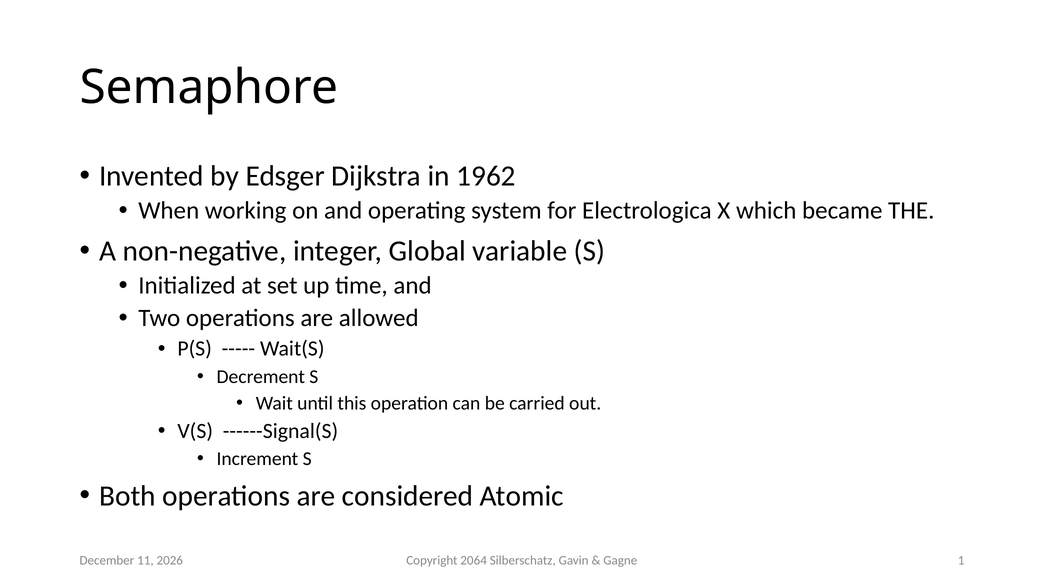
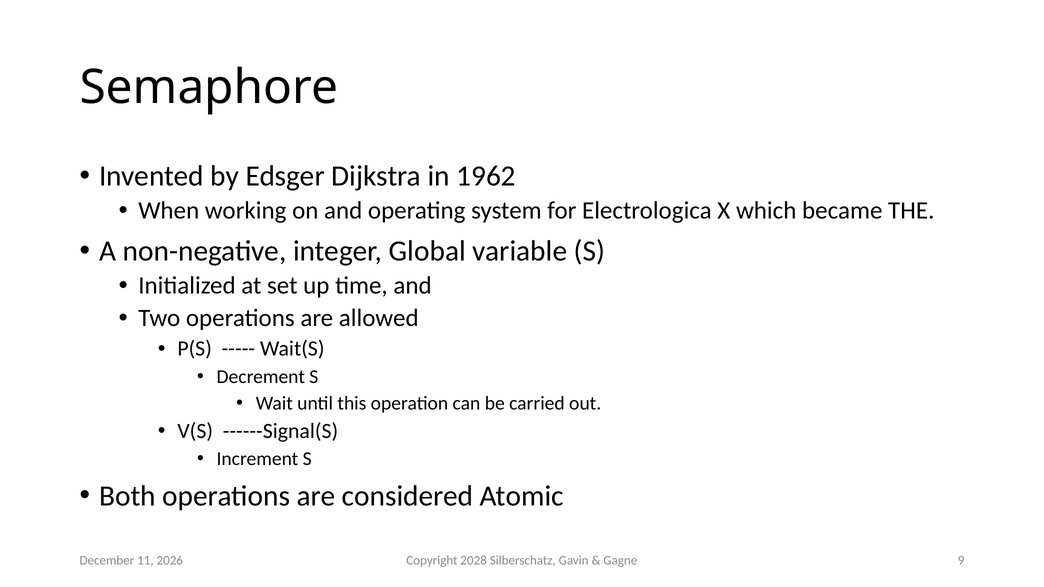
2064: 2064 -> 2028
1: 1 -> 9
